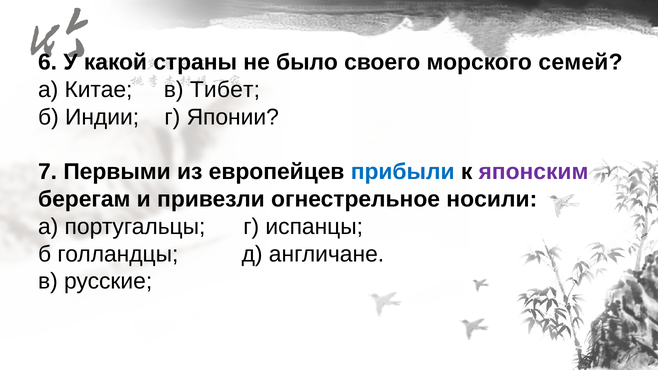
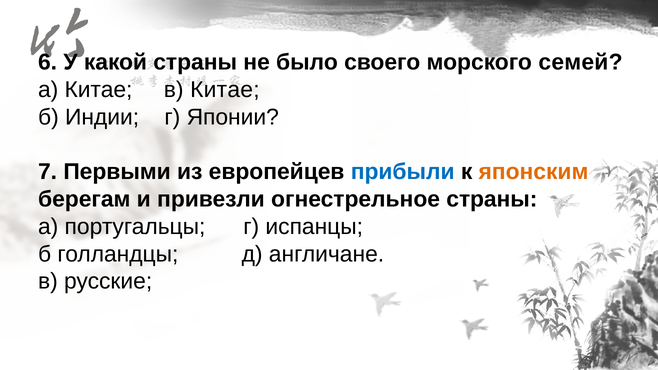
в Тибет: Тибет -> Китае
японским colour: purple -> orange
огнестрельное носили: носили -> страны
